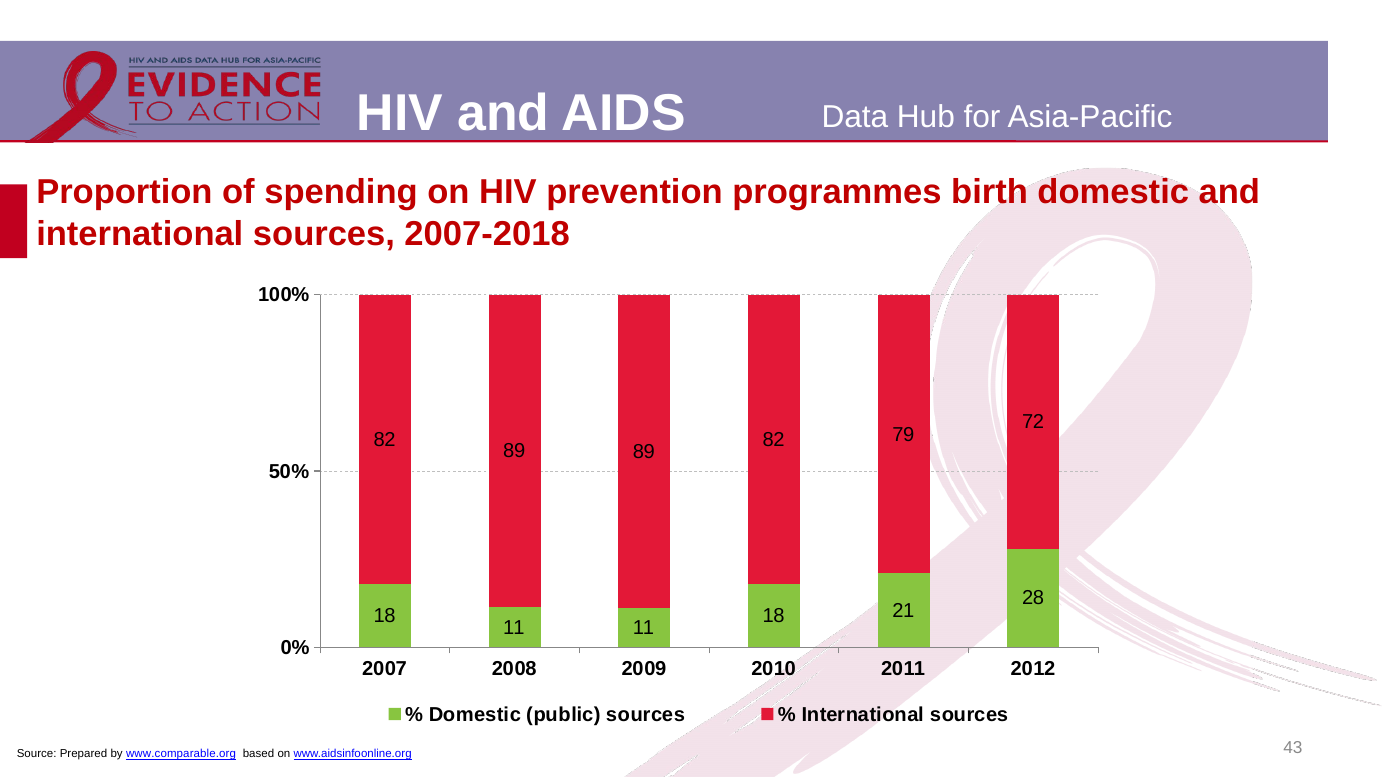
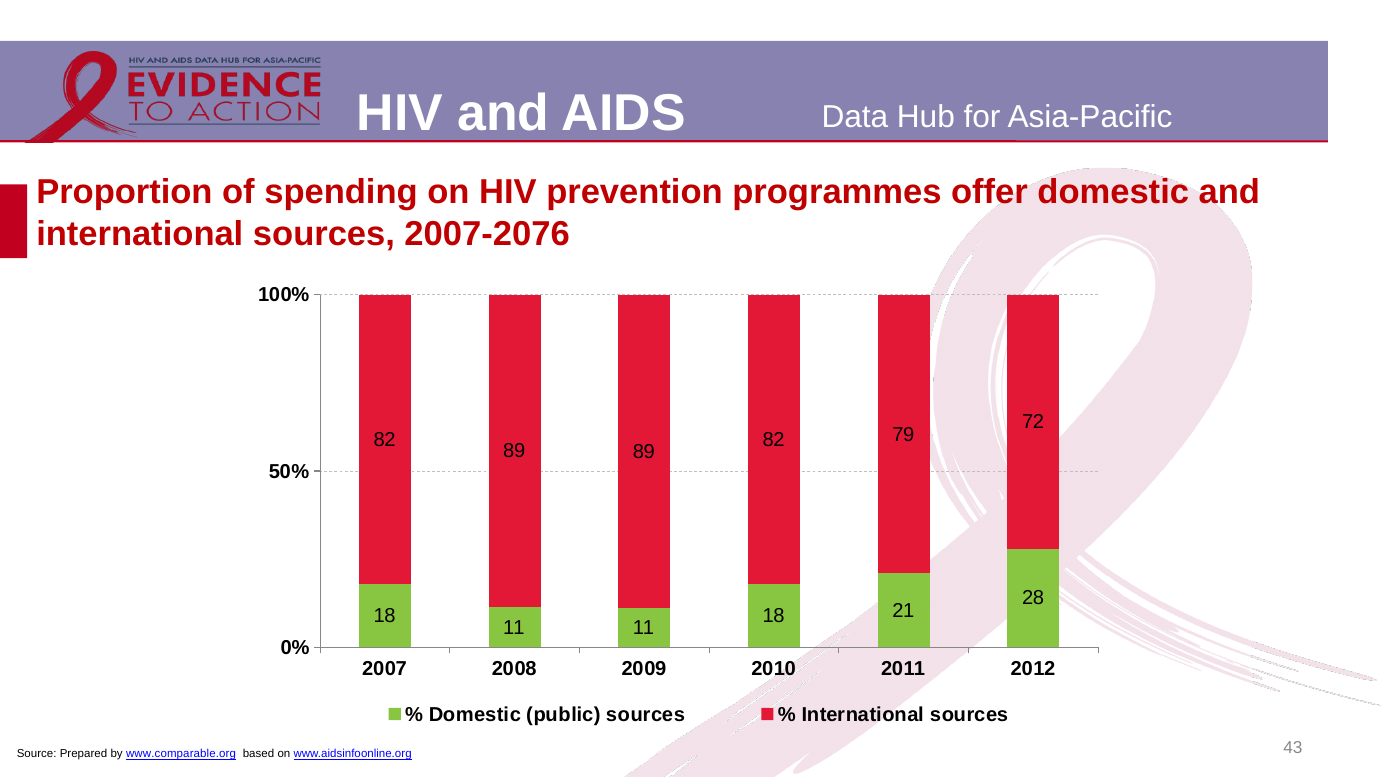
birth: birth -> offer
2007-2018: 2007-2018 -> 2007-2076
